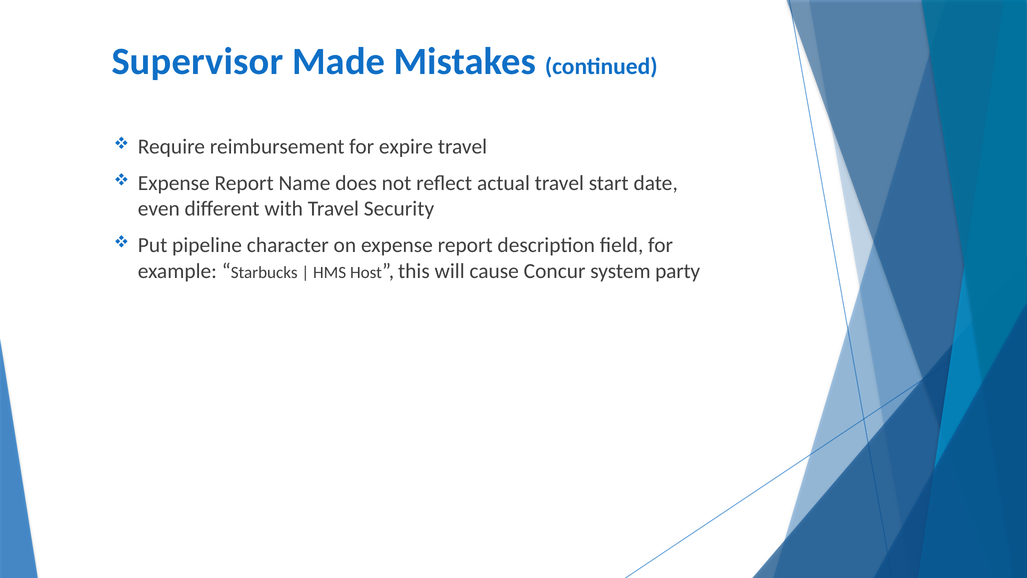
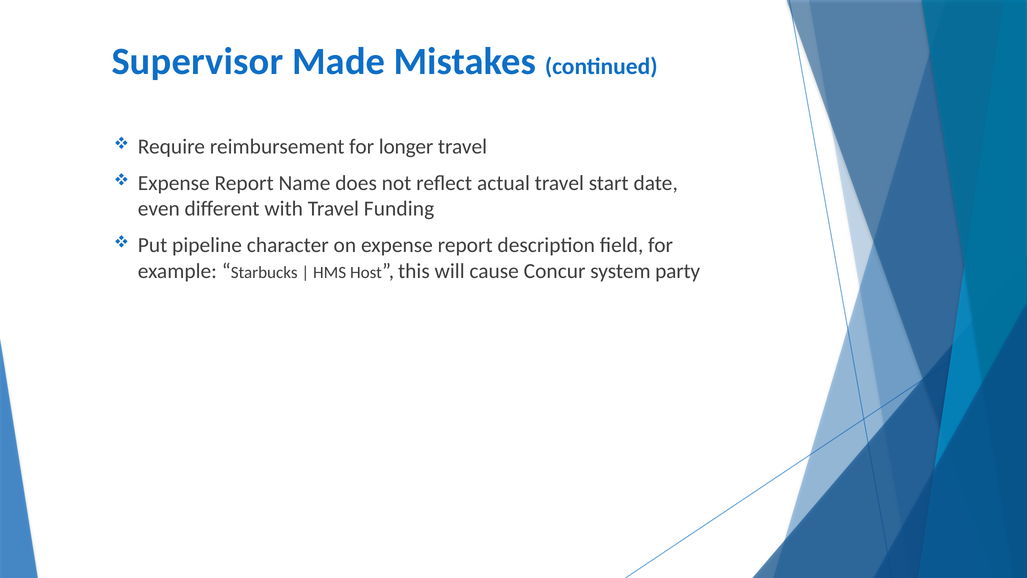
expire: expire -> longer
Security: Security -> Funding
